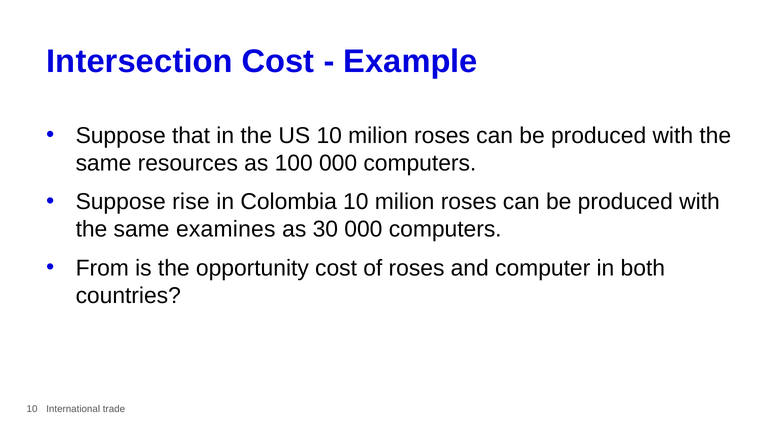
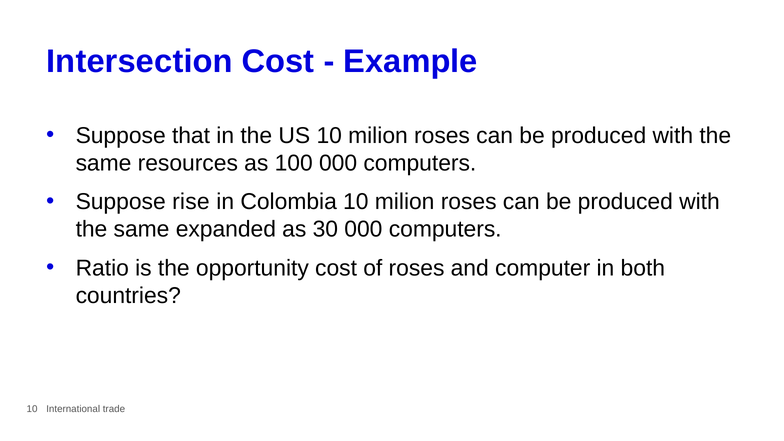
examines: examines -> expanded
From: From -> Ratio
